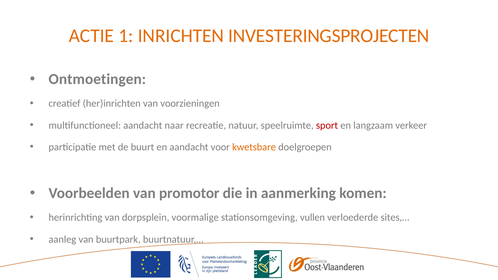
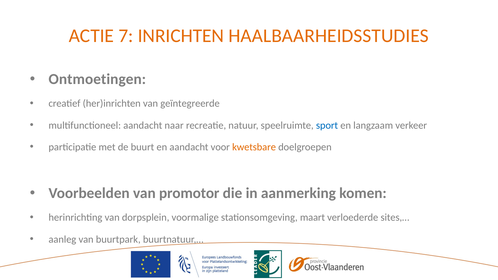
1: 1 -> 7
INVESTERINGSPROJECTEN: INVESTERINGSPROJECTEN -> HAALBAARHEIDSSTUDIES
voorzieningen: voorzieningen -> geïntegreerde
sport colour: red -> blue
vullen: vullen -> maart
